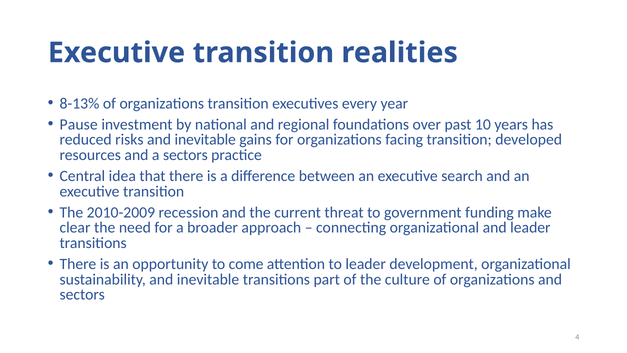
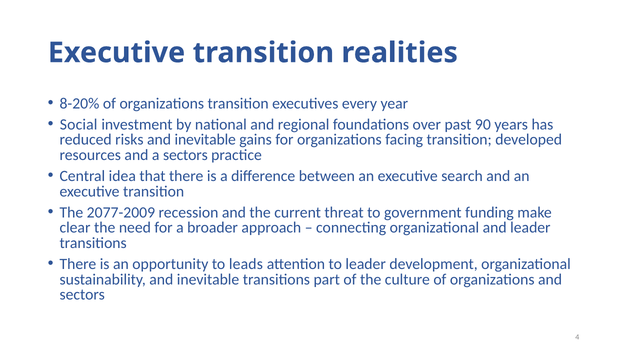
8-13%: 8-13% -> 8-20%
Pause: Pause -> Social
10: 10 -> 90
2010-2009: 2010-2009 -> 2077-2009
come: come -> leads
